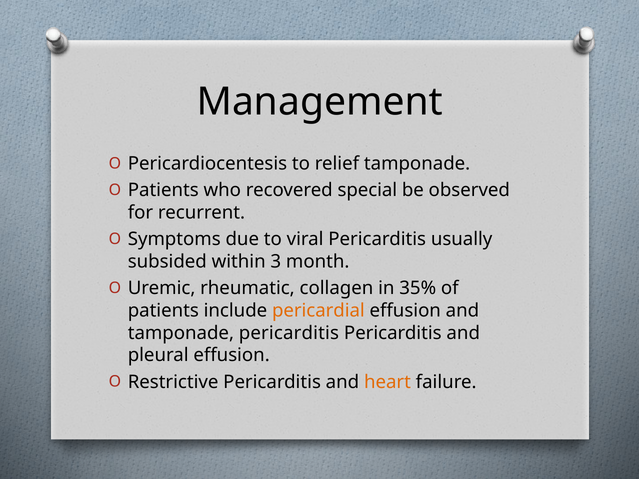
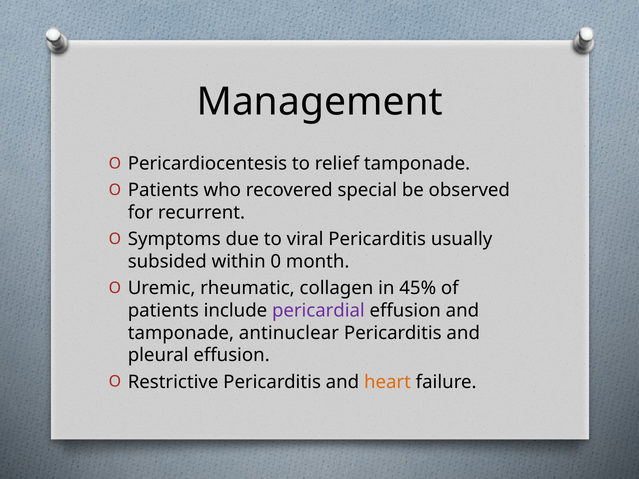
3: 3 -> 0
35%: 35% -> 45%
pericardial colour: orange -> purple
tamponade pericarditis: pericarditis -> antinuclear
